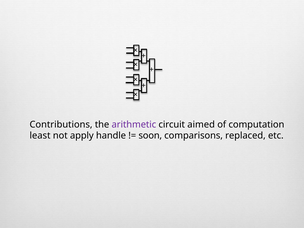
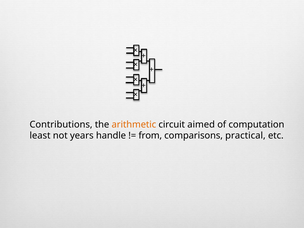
arithmetic colour: purple -> orange
apply: apply -> years
soon: soon -> from
replaced: replaced -> practical
